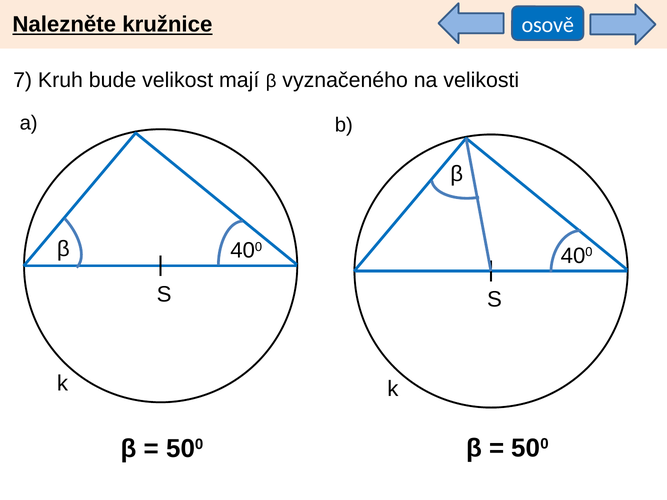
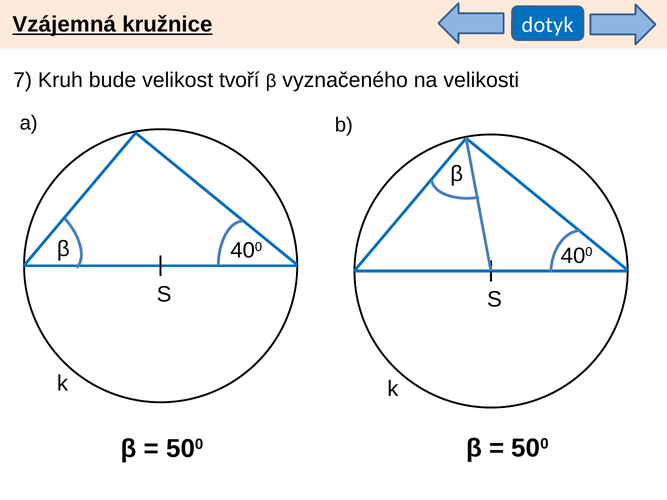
Nalezněte: Nalezněte -> Vzájemná
osově: osově -> dotyk
mají: mají -> tvoří
